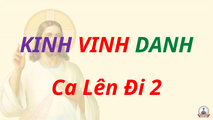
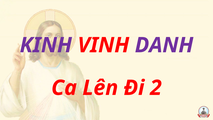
DANH colour: green -> purple
